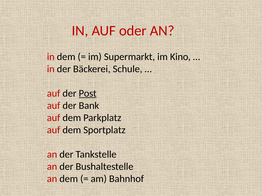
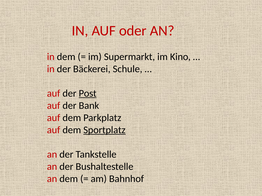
Sportplatz underline: none -> present
